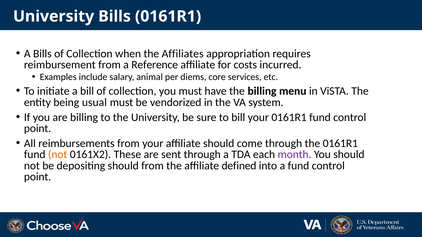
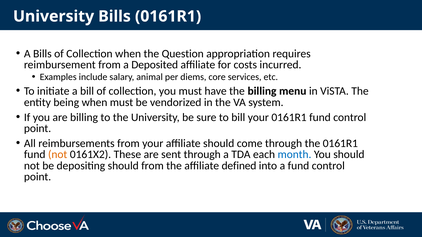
Affiliates: Affiliates -> Question
Reference: Reference -> Deposited
being usual: usual -> when
month colour: purple -> blue
